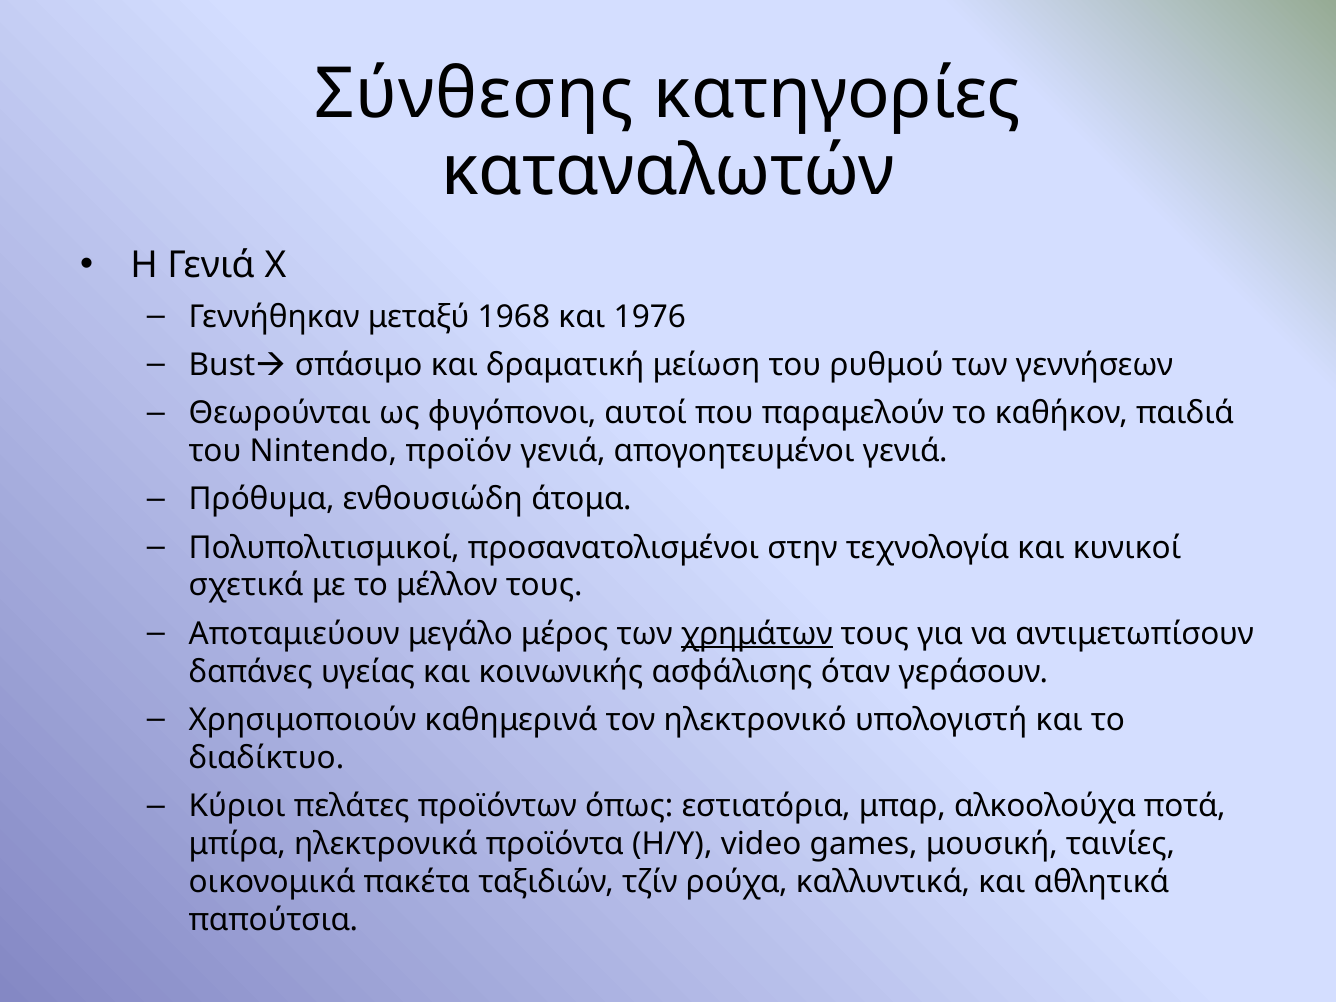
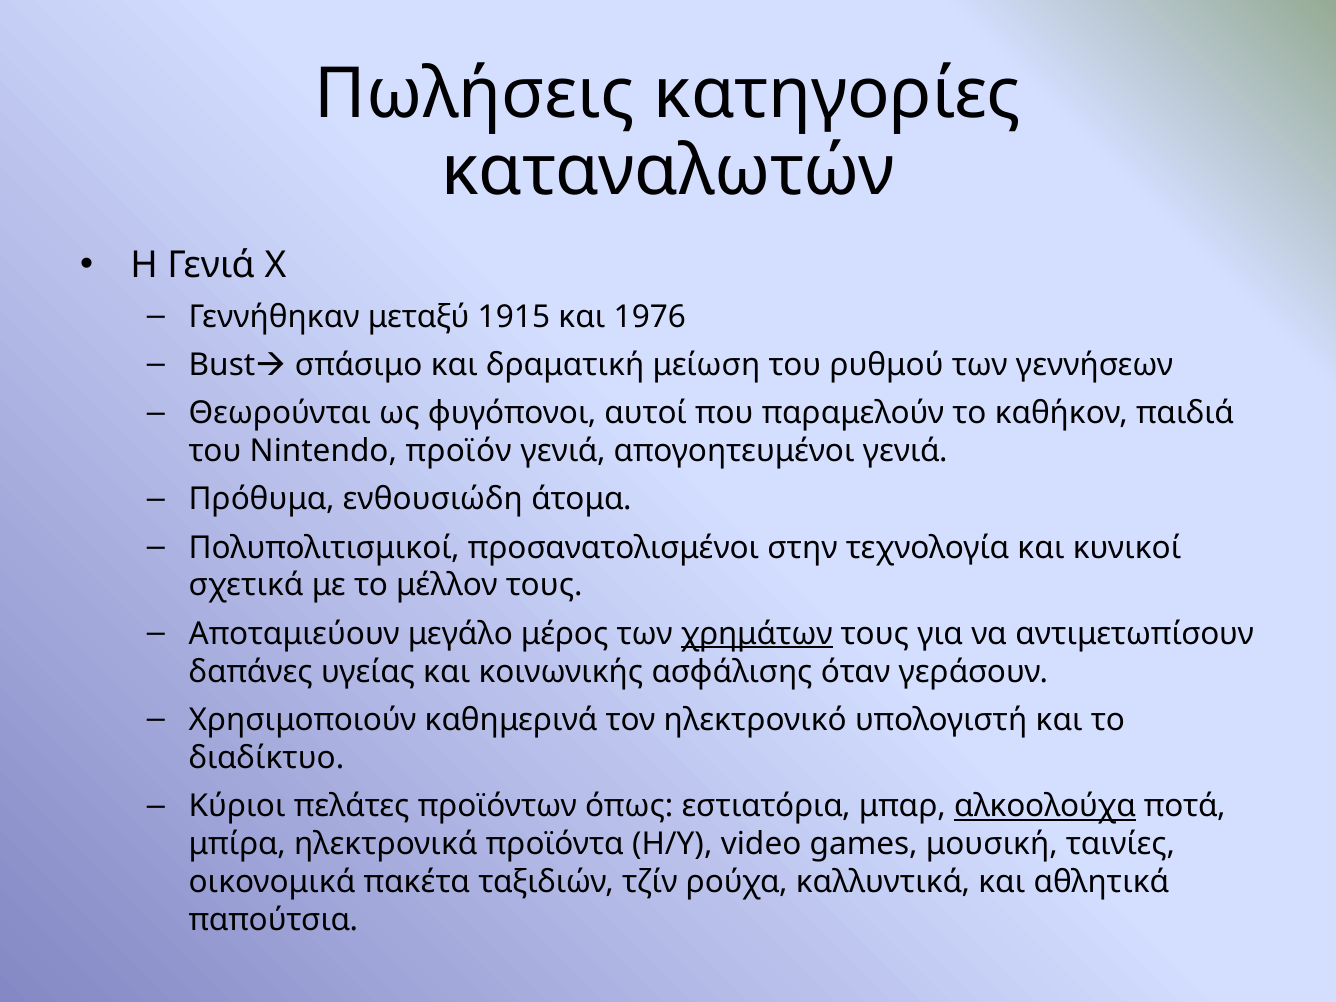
Σύνθεσης: Σύνθεσης -> Πωλήσεις
1968: 1968 -> 1915
αλκοολούχα underline: none -> present
